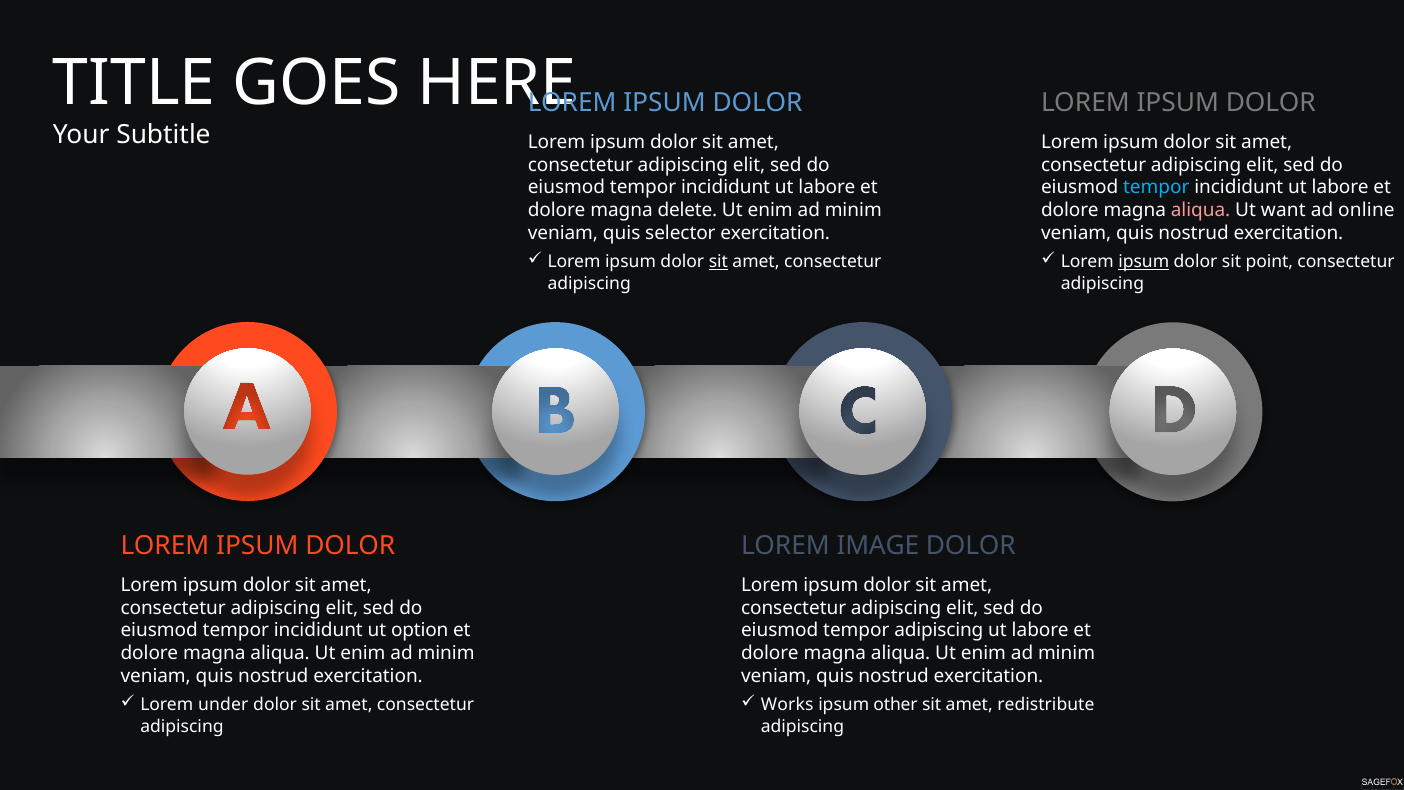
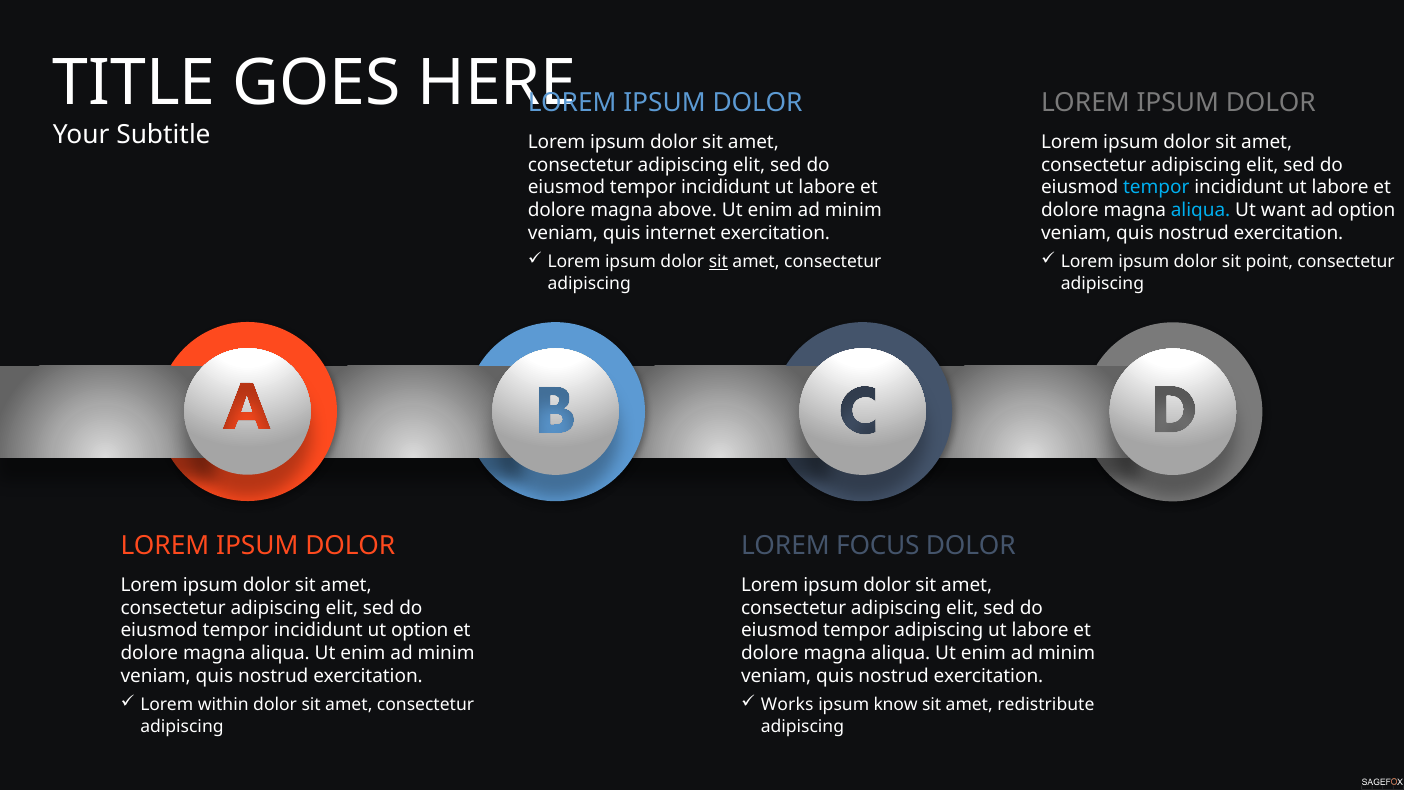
delete: delete -> above
aliqua at (1201, 210) colour: pink -> light blue
ad online: online -> option
selector: selector -> internet
ipsum at (1144, 262) underline: present -> none
IMAGE: IMAGE -> FOCUS
under: under -> within
other: other -> know
